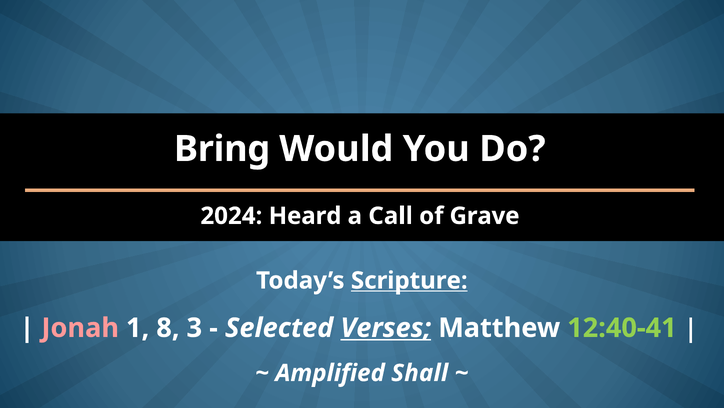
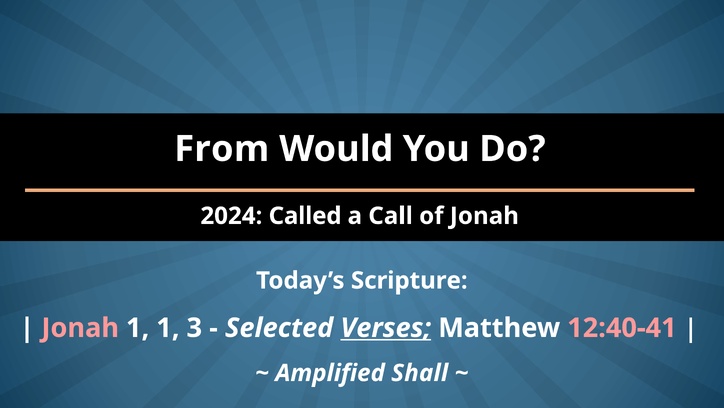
Bring: Bring -> From
Heard: Heard -> Called
of Grave: Grave -> Jonah
Scripture underline: present -> none
1 8: 8 -> 1
12:40-41 colour: light green -> pink
